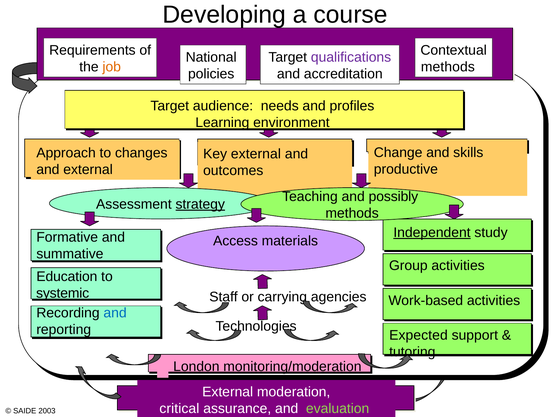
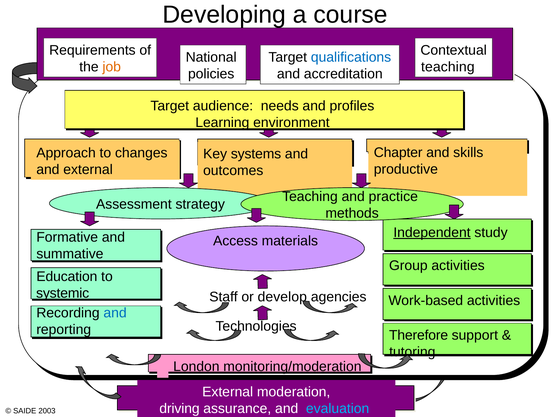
qualifications colour: purple -> blue
methods at (448, 67): methods -> teaching
Change: Change -> Chapter
Key external: external -> systems
possibly: possibly -> practice
strategy underline: present -> none
carrying: carrying -> develop
Expected: Expected -> Therefore
critical: critical -> driving
evaluation colour: light green -> light blue
